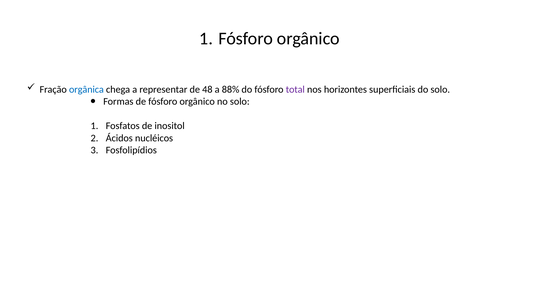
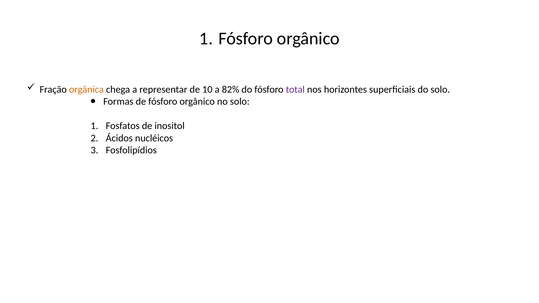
orgânica colour: blue -> orange
48: 48 -> 10
88%: 88% -> 82%
